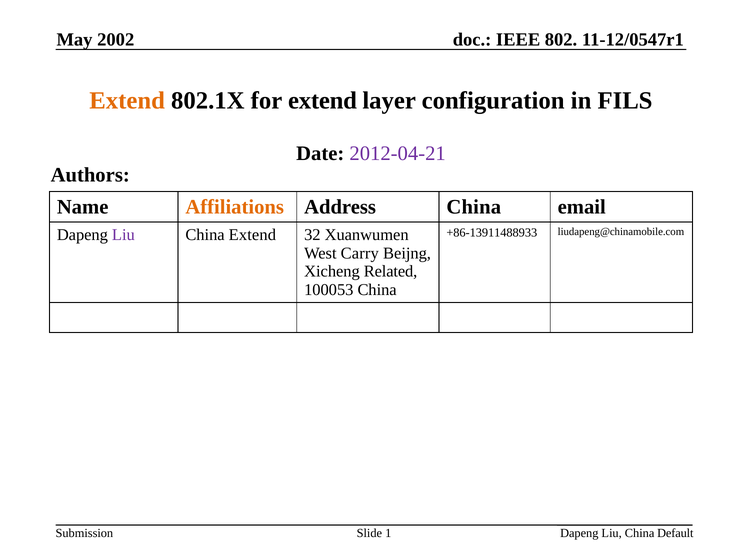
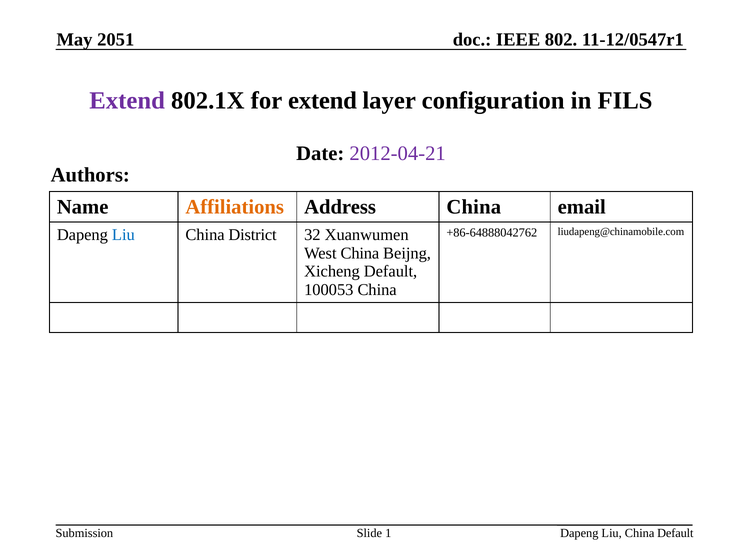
2002: 2002 -> 2051
Extend at (127, 101) colour: orange -> purple
+86-13911488933: +86-13911488933 -> +86-64888042762
Liu at (123, 235) colour: purple -> blue
China Extend: Extend -> District
West Carry: Carry -> China
Xicheng Related: Related -> Default
